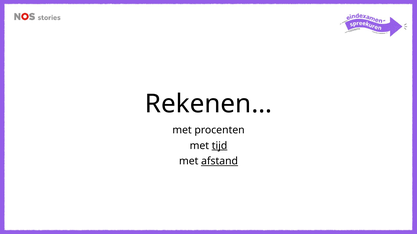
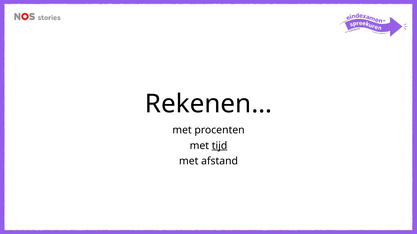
afstand underline: present -> none
